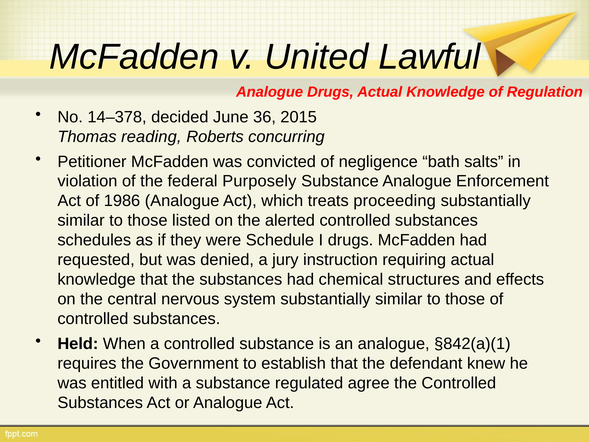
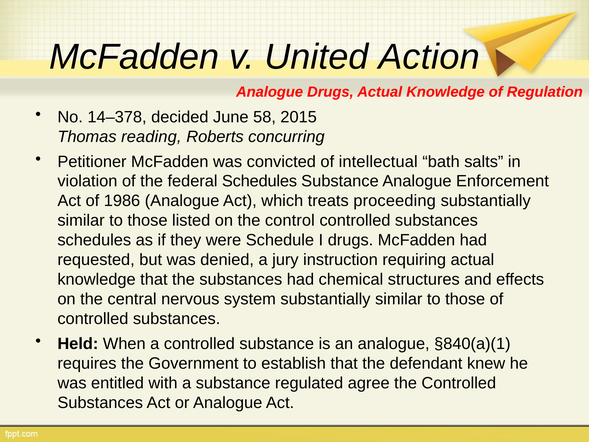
Lawful: Lawful -> Action
36: 36 -> 58
negligence: negligence -> intellectual
federal Purposely: Purposely -> Schedules
alerted: alerted -> control
§842(a)(1: §842(a)(1 -> §840(a)(1
